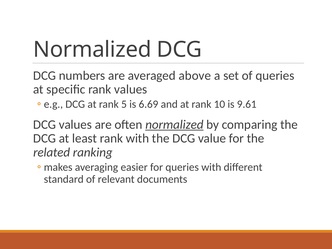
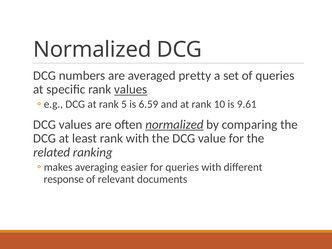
above: above -> pretty
values at (131, 89) underline: none -> present
6.69: 6.69 -> 6.59
standard: standard -> response
